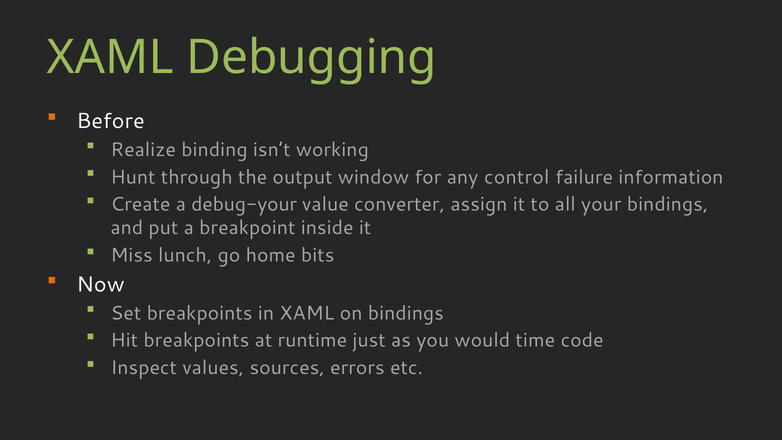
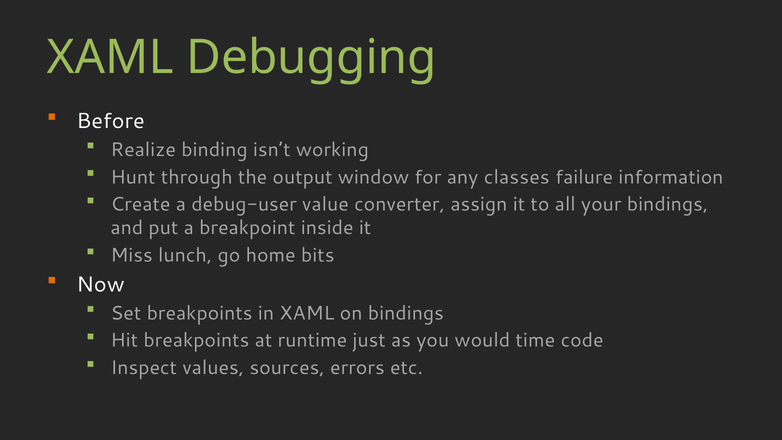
control: control -> classes
debug-your: debug-your -> debug-user
